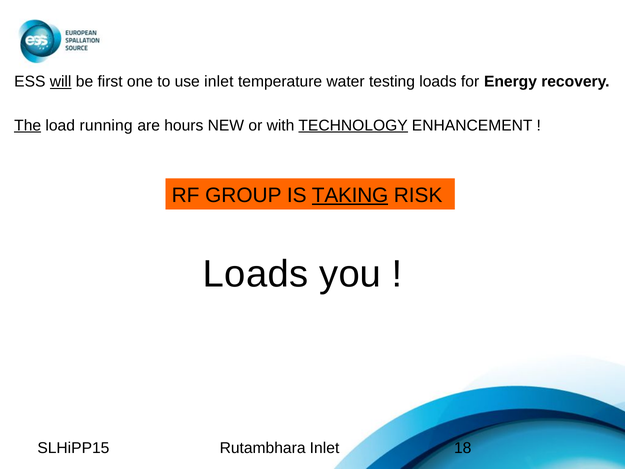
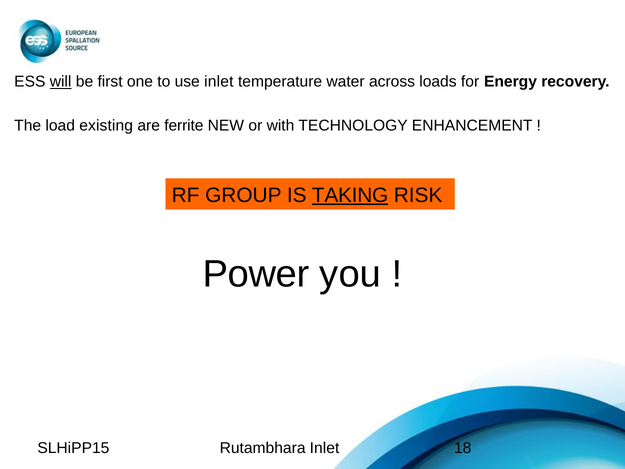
testing: testing -> across
The underline: present -> none
running: running -> existing
hours: hours -> ferrite
TECHNOLOGY underline: present -> none
Loads at (256, 274): Loads -> Power
